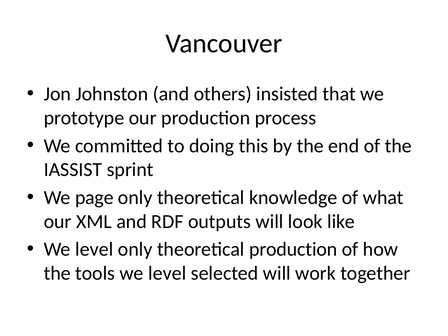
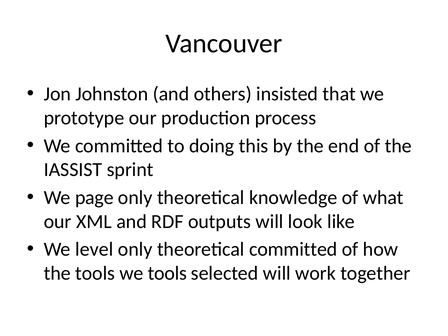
theoretical production: production -> committed
tools we level: level -> tools
